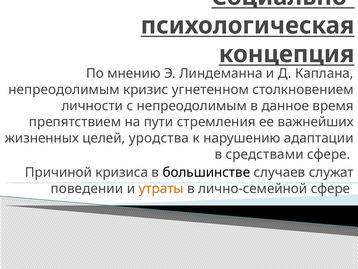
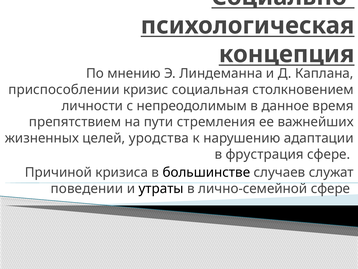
непреодолимым at (64, 90): непреодолимым -> приспособлении
угнетенном: угнетенном -> социальная
средствами: средствами -> фрустрация
утраты colour: orange -> black
